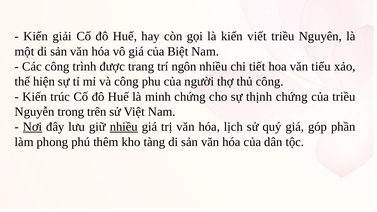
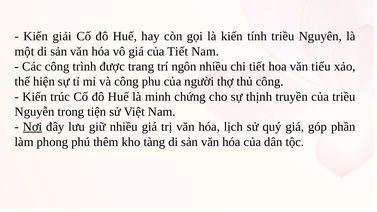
viết: viết -> tính
của Biệt: Biệt -> Tiết
thịnh chứng: chứng -> truyền
trên: trên -> tiện
nhiều at (124, 127) underline: present -> none
